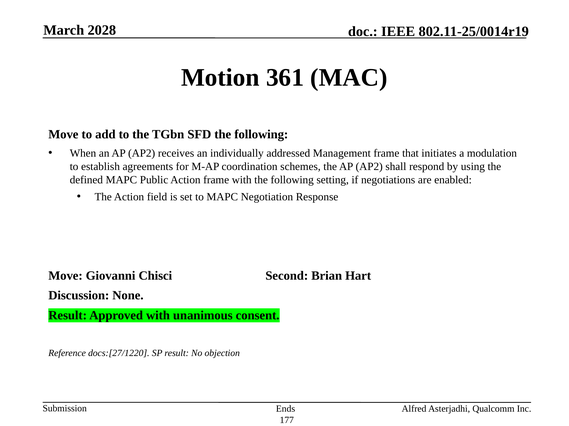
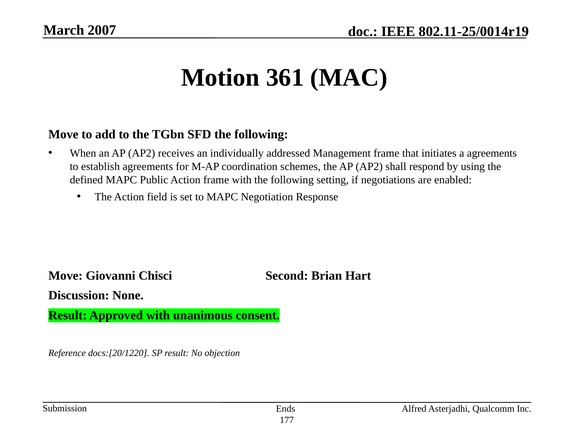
2028: 2028 -> 2007
a modulation: modulation -> agreements
docs:[27/1220: docs:[27/1220 -> docs:[20/1220
